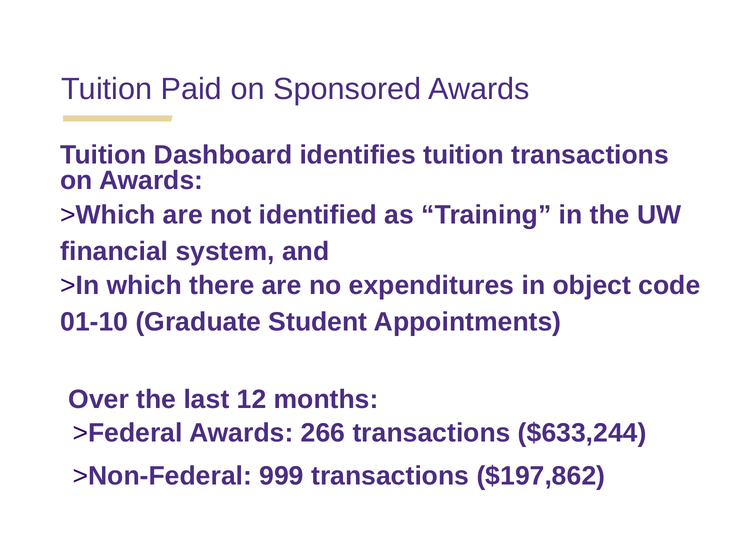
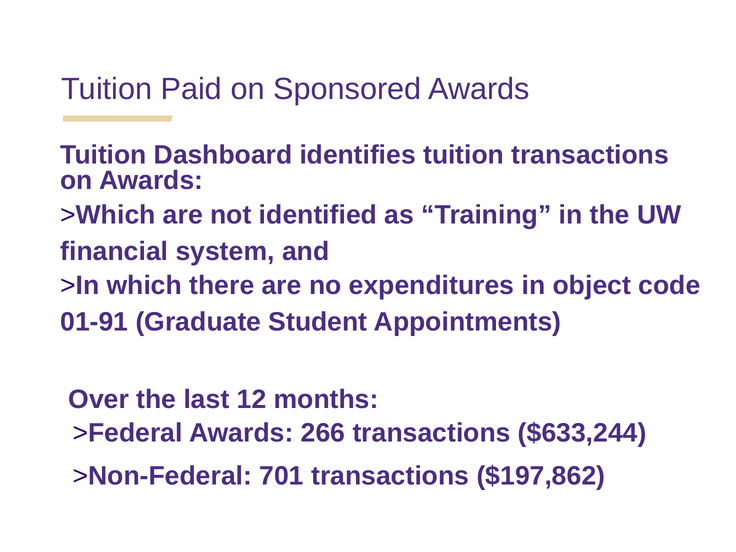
01-10: 01-10 -> 01-91
999: 999 -> 701
